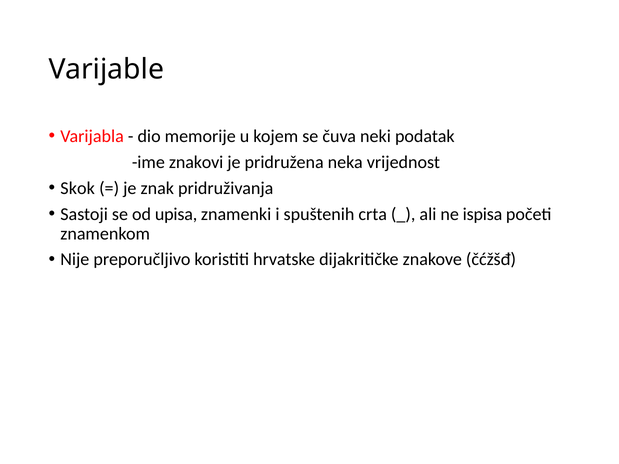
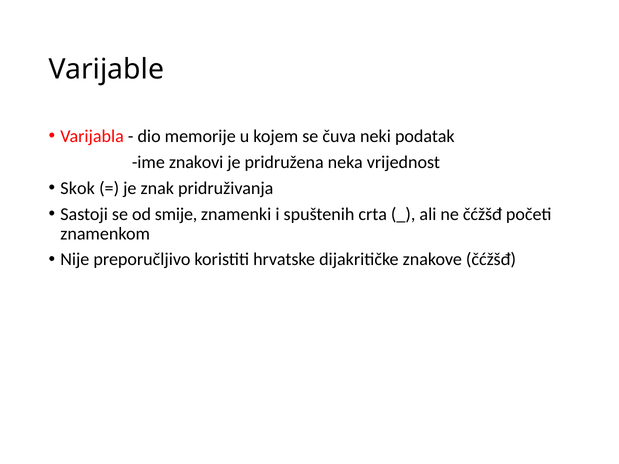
upisa: upisa -> smije
ne ispisa: ispisa -> čćžšđ
